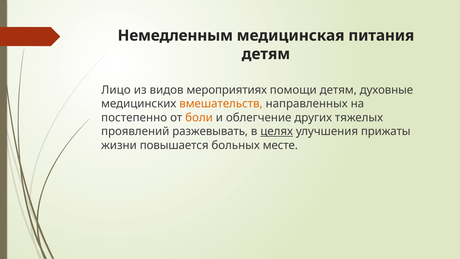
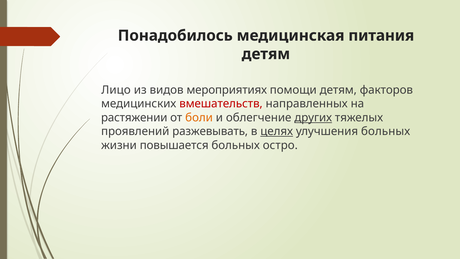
Немедленным: Немедленным -> Понадобилось
духовные: духовные -> факторов
вмешательств colour: orange -> red
постепенно: постепенно -> растяжении
других underline: none -> present
улучшения прижаты: прижаты -> больных
месте: месте -> остро
